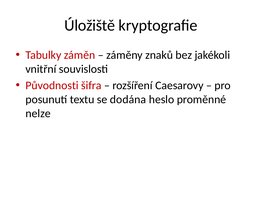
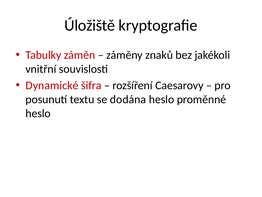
Původnosti: Původnosti -> Dynamické
nelze at (38, 113): nelze -> heslo
